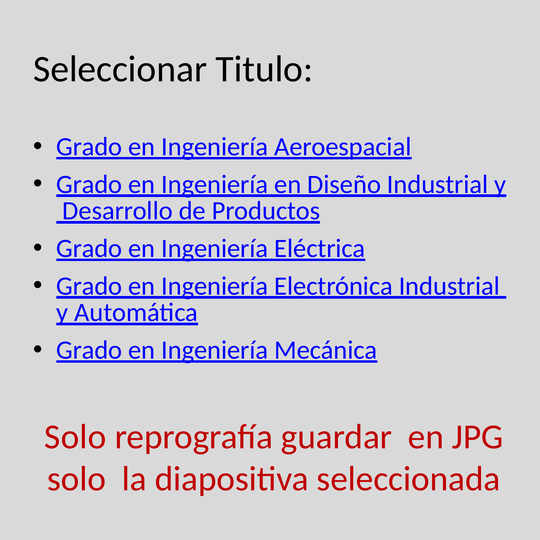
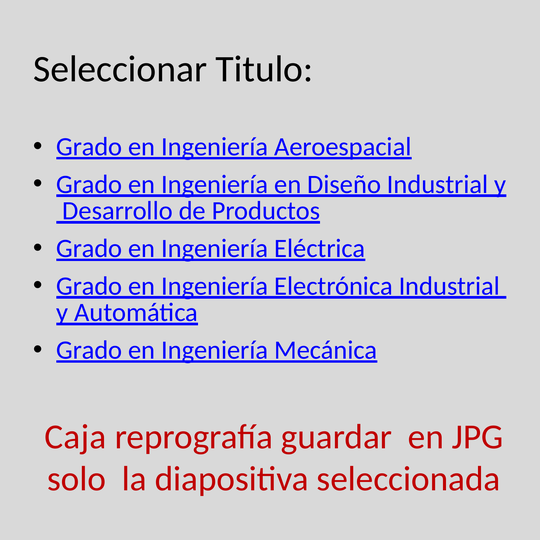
Solo at (75, 437): Solo -> Caja
